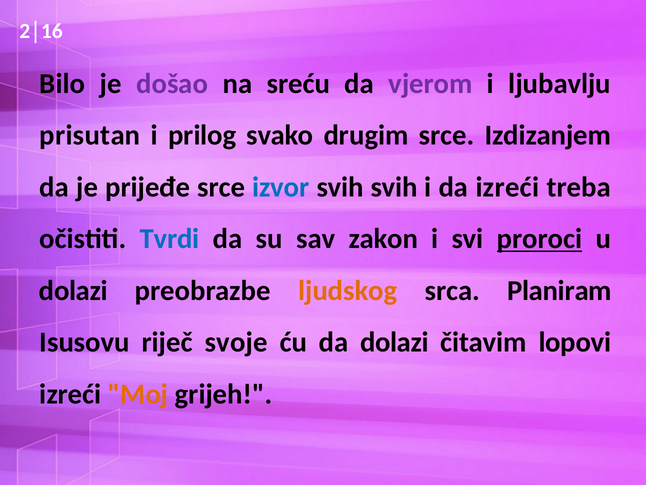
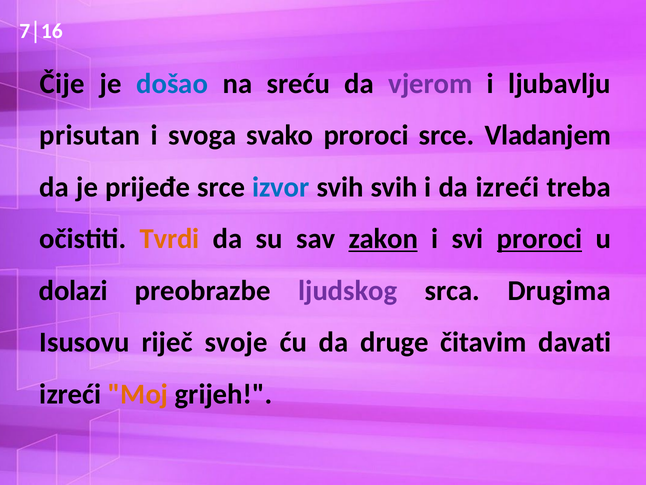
2│16: 2│16 -> 7│16
Bilo: Bilo -> Čije
došao colour: purple -> blue
prilog: prilog -> svoga
svako drugim: drugim -> proroci
Izdizanjem: Izdizanjem -> Vladanjem
Tvrdi colour: blue -> orange
zakon underline: none -> present
ljudskog colour: orange -> purple
Planiram: Planiram -> Drugima
da dolazi: dolazi -> druge
lopovi: lopovi -> davati
